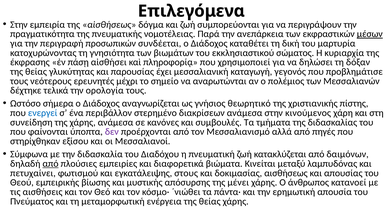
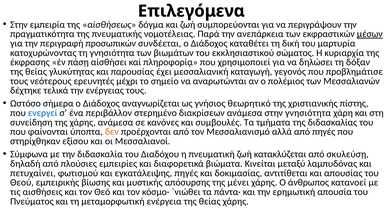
ορολογία: ορολογία -> ενέργειας
στην κινούμενος: κινούμενος -> γνησιότητα
δεν colour: purple -> orange
δαιμόνων: δαιμόνων -> σκυλεύσῃ
από at (51, 163) underline: present -> none
εγκατάλειψης στους: στους -> πηγές
αισθήσεως: αισθήσεως -> αντιτίθεται
